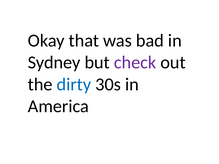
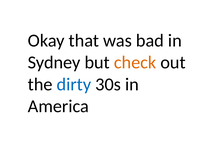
check colour: purple -> orange
